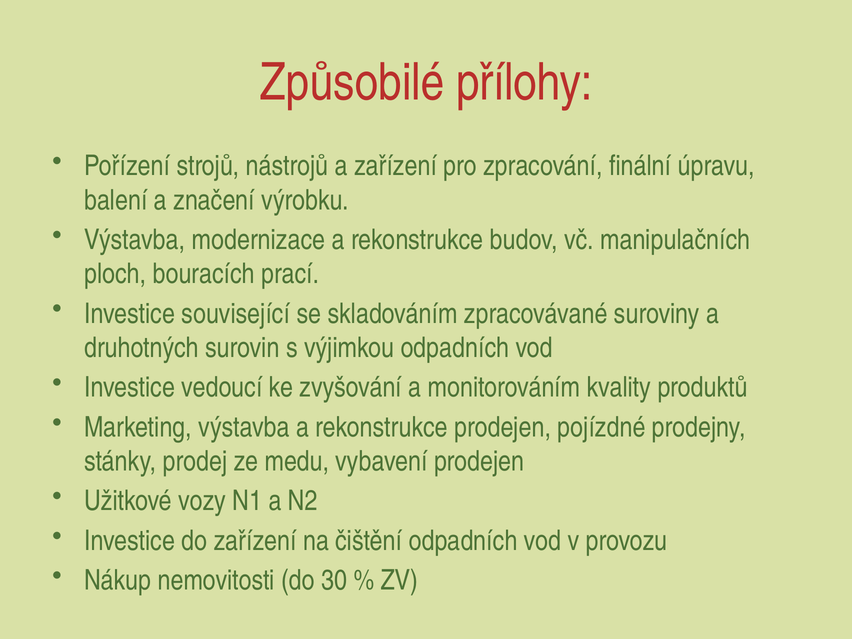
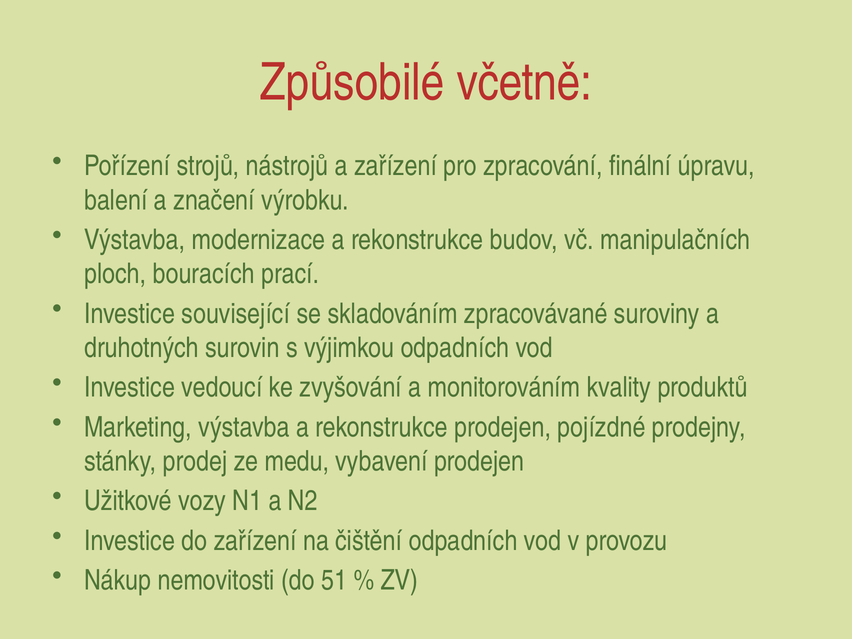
přílohy: přílohy -> včetně
30: 30 -> 51
